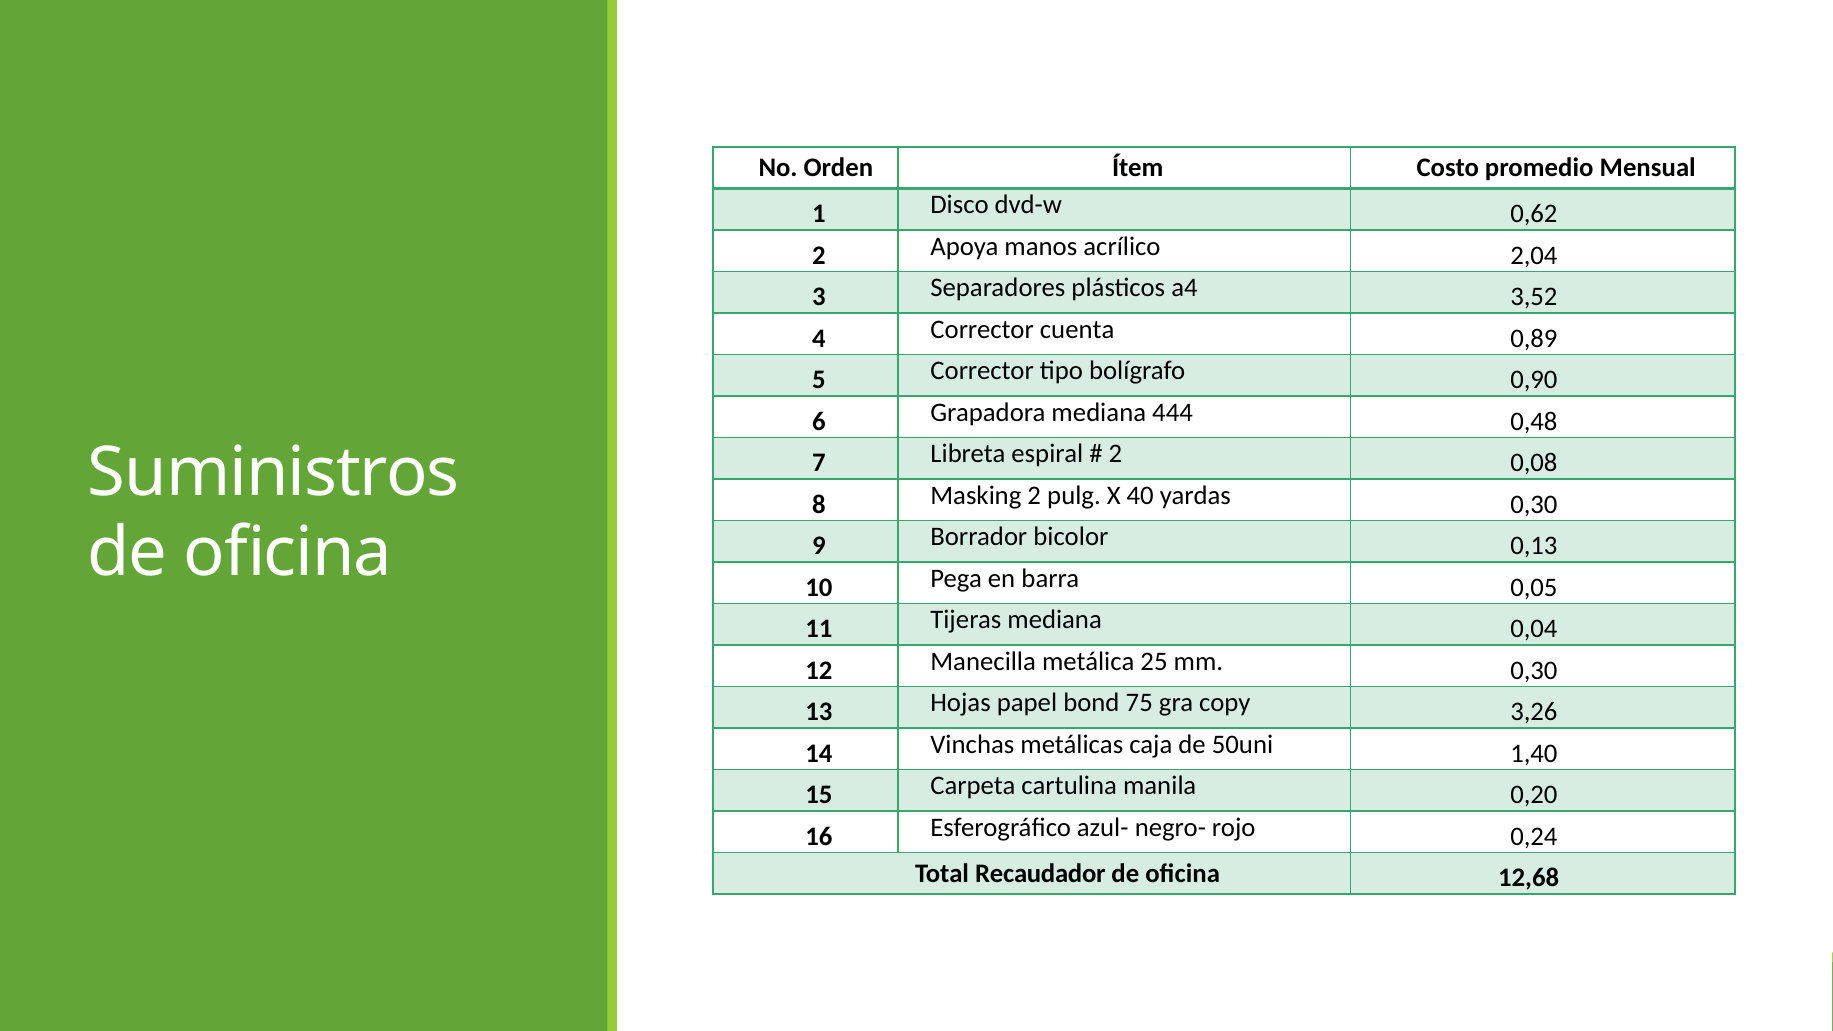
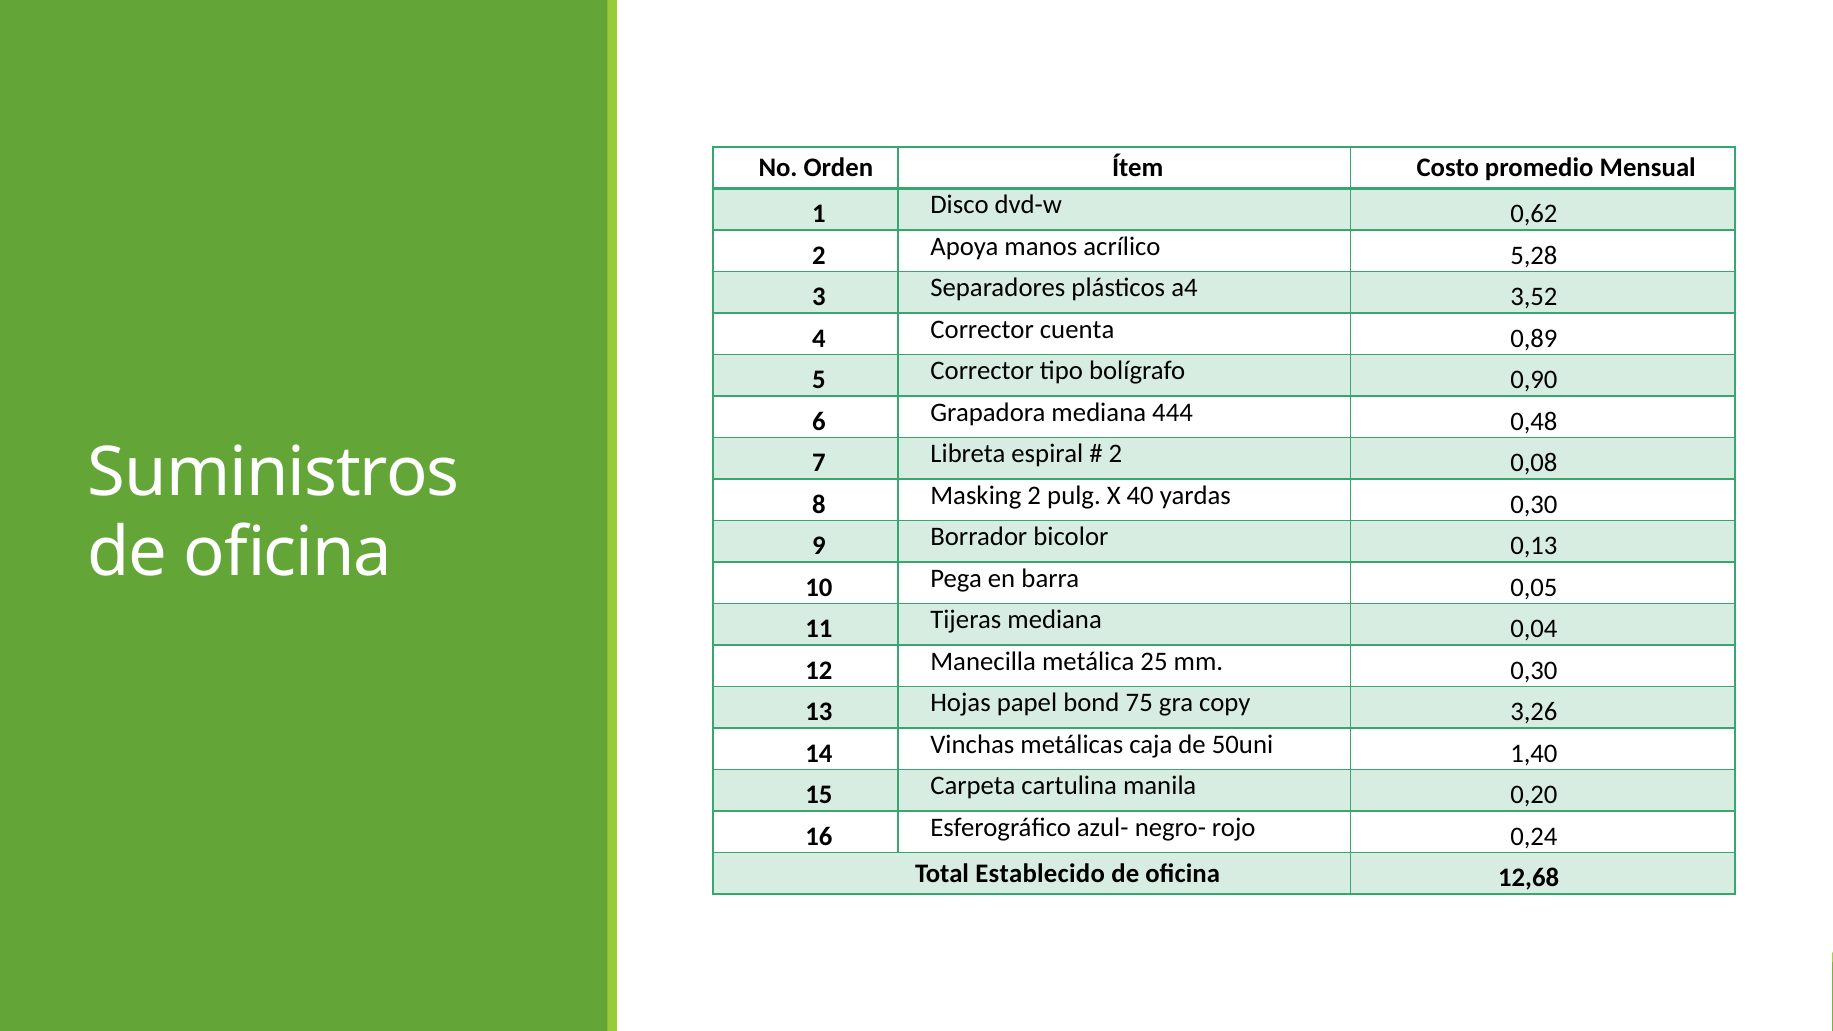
2,04: 2,04 -> 5,28
Recaudador: Recaudador -> Establecido
